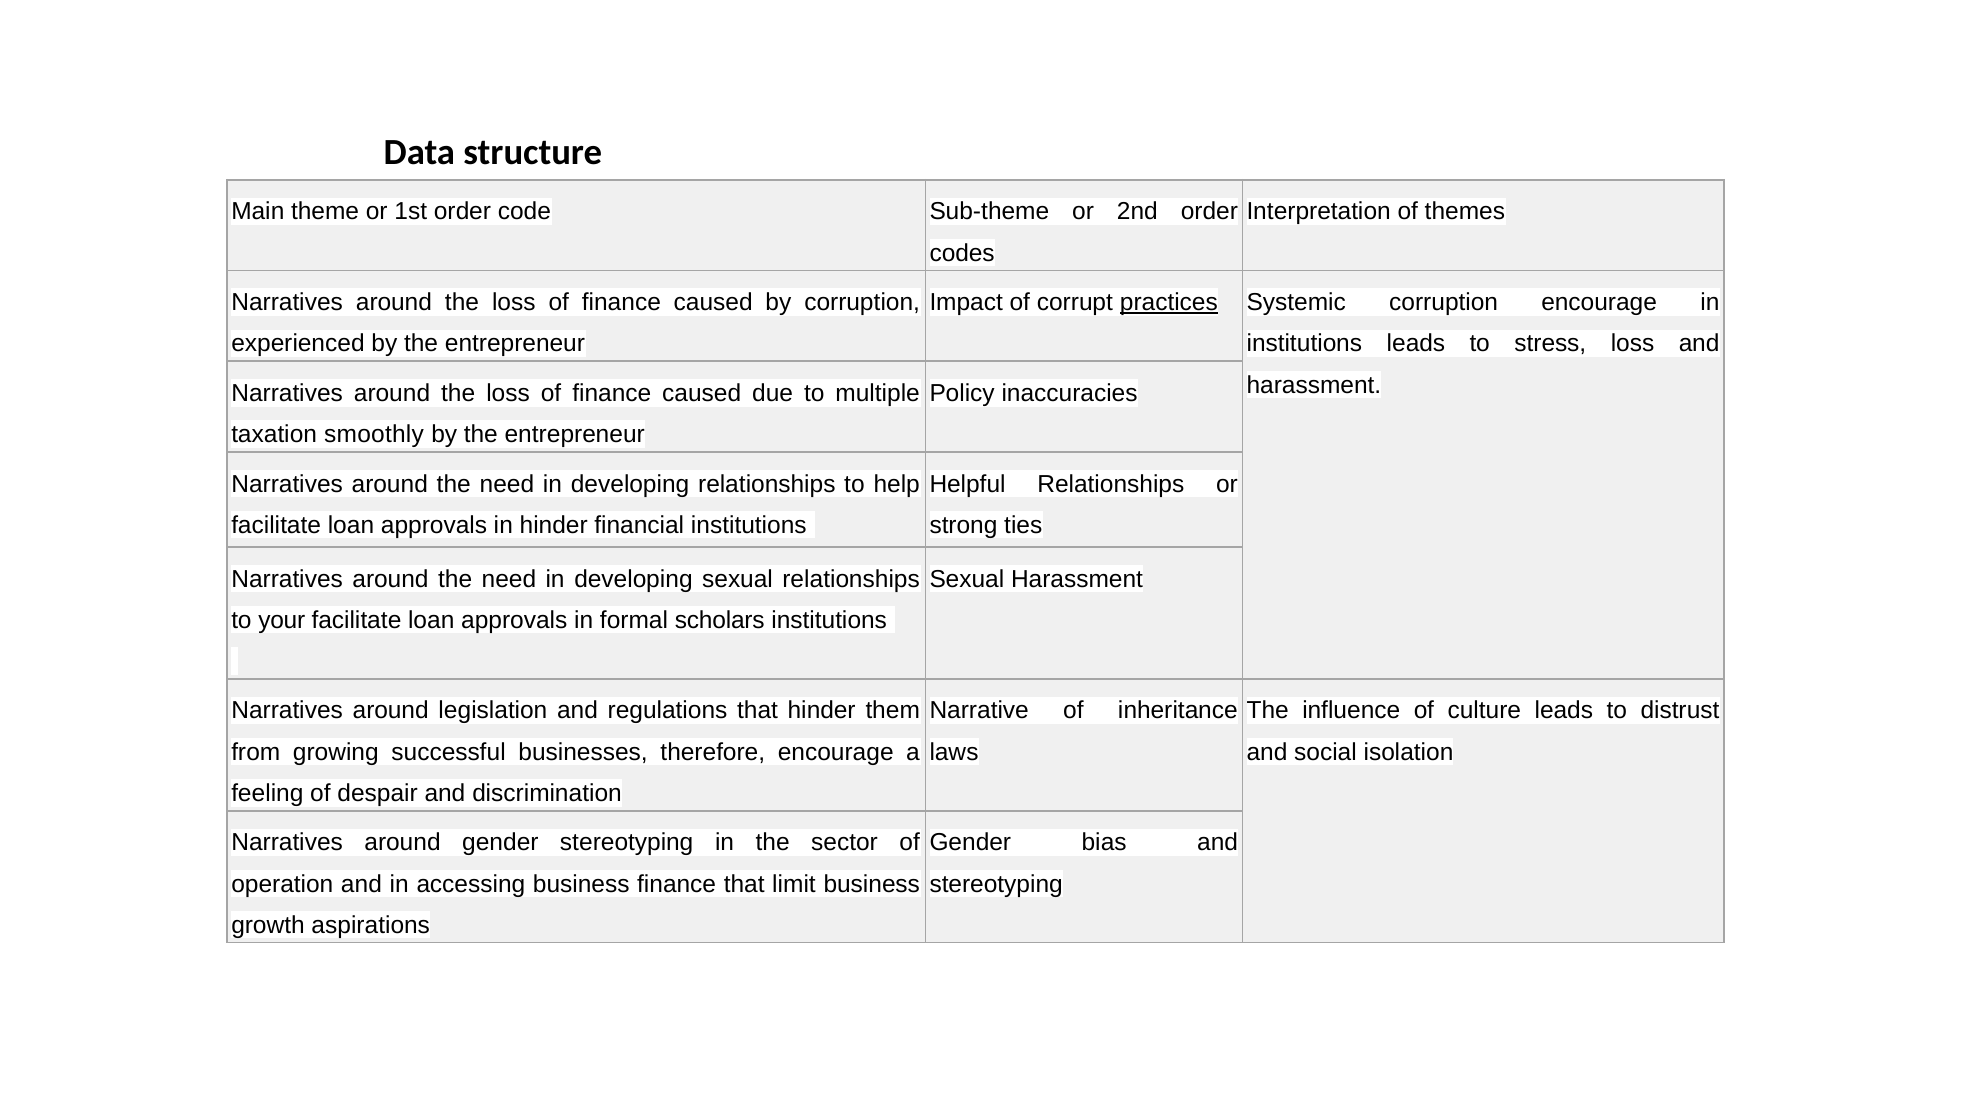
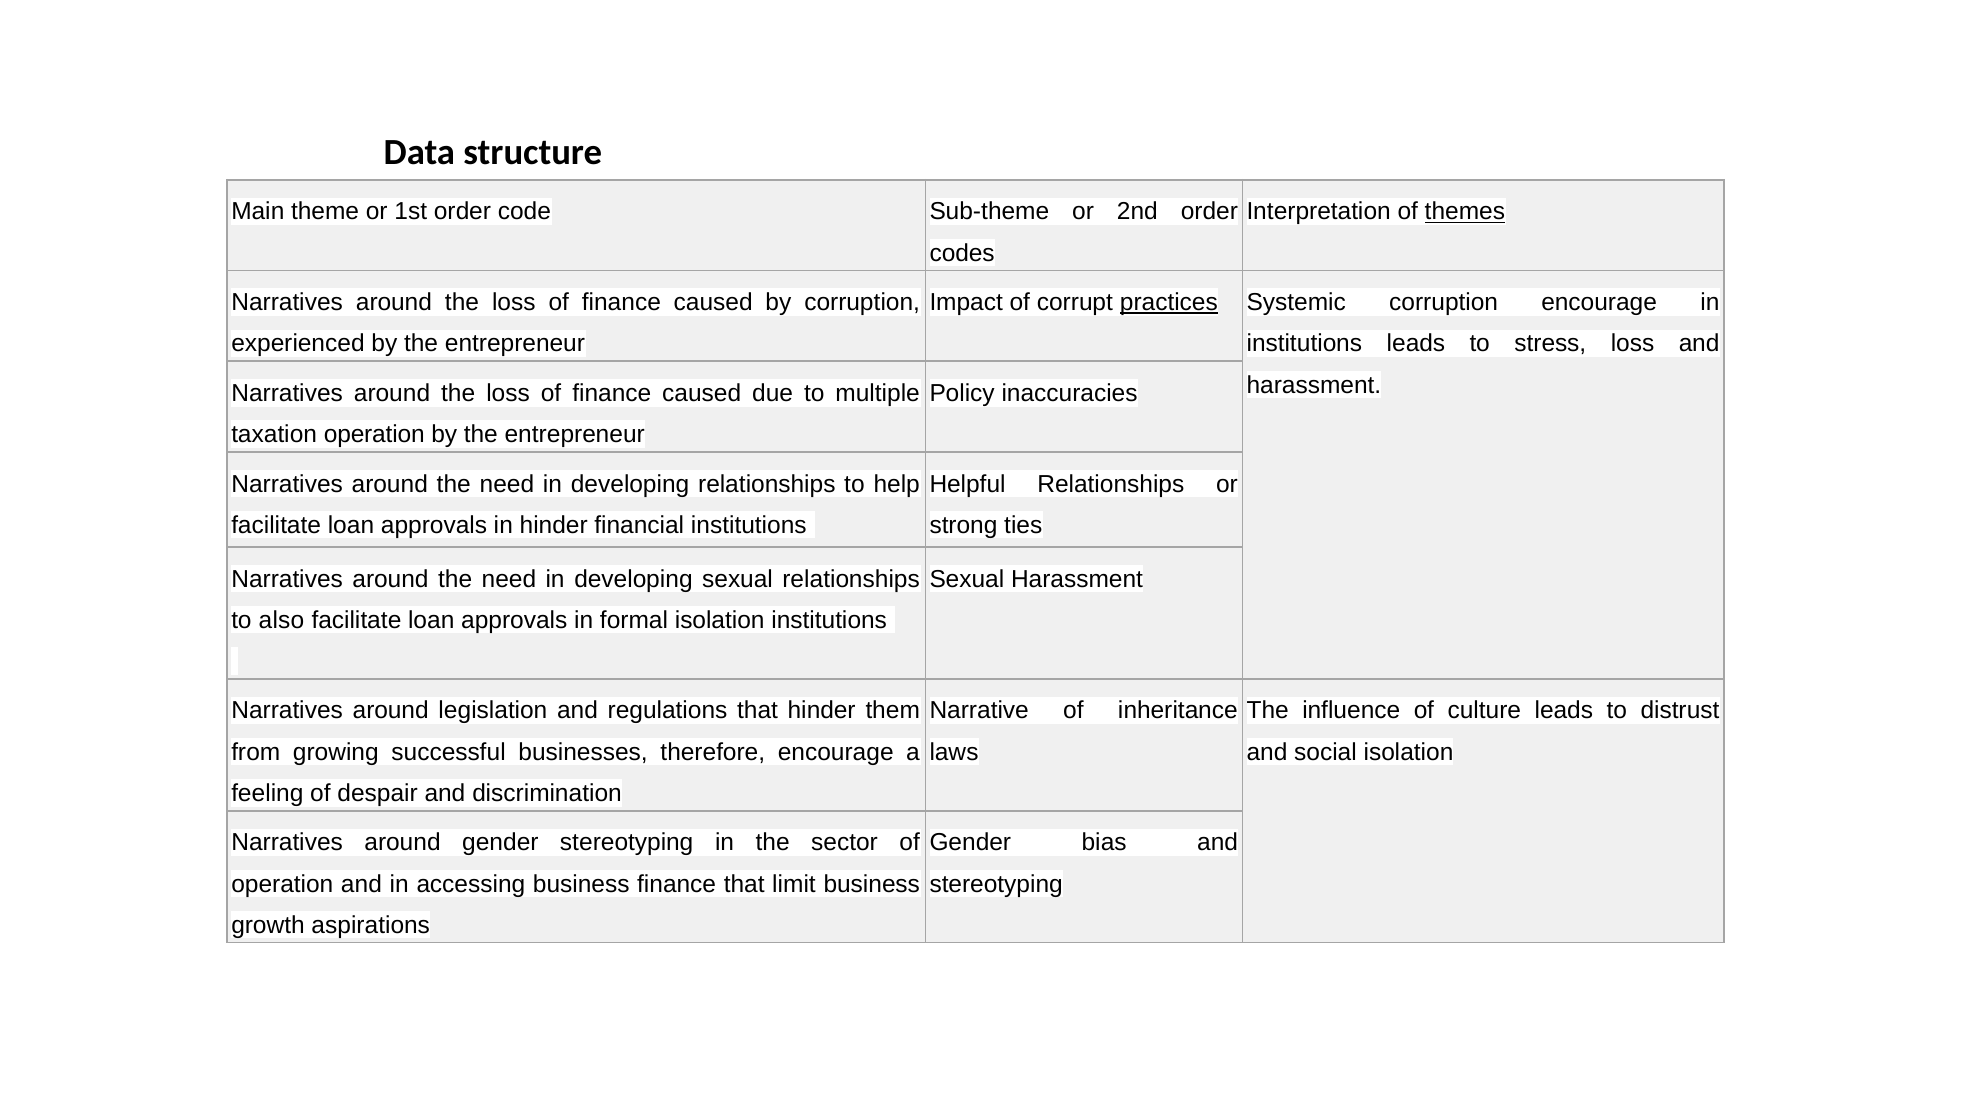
themes underline: none -> present
taxation smoothly: smoothly -> operation
your: your -> also
formal scholars: scholars -> isolation
